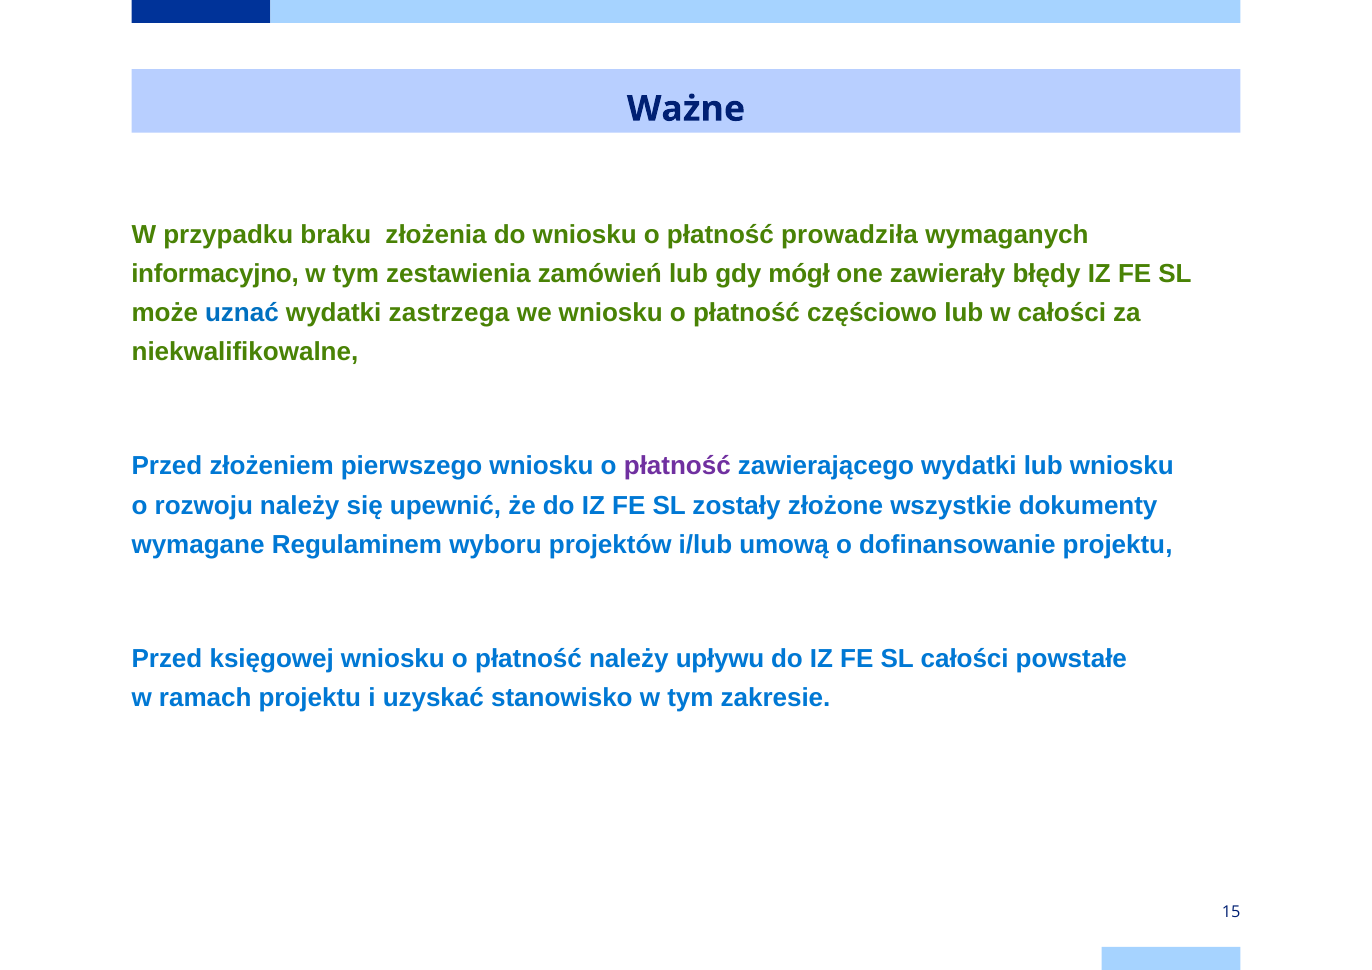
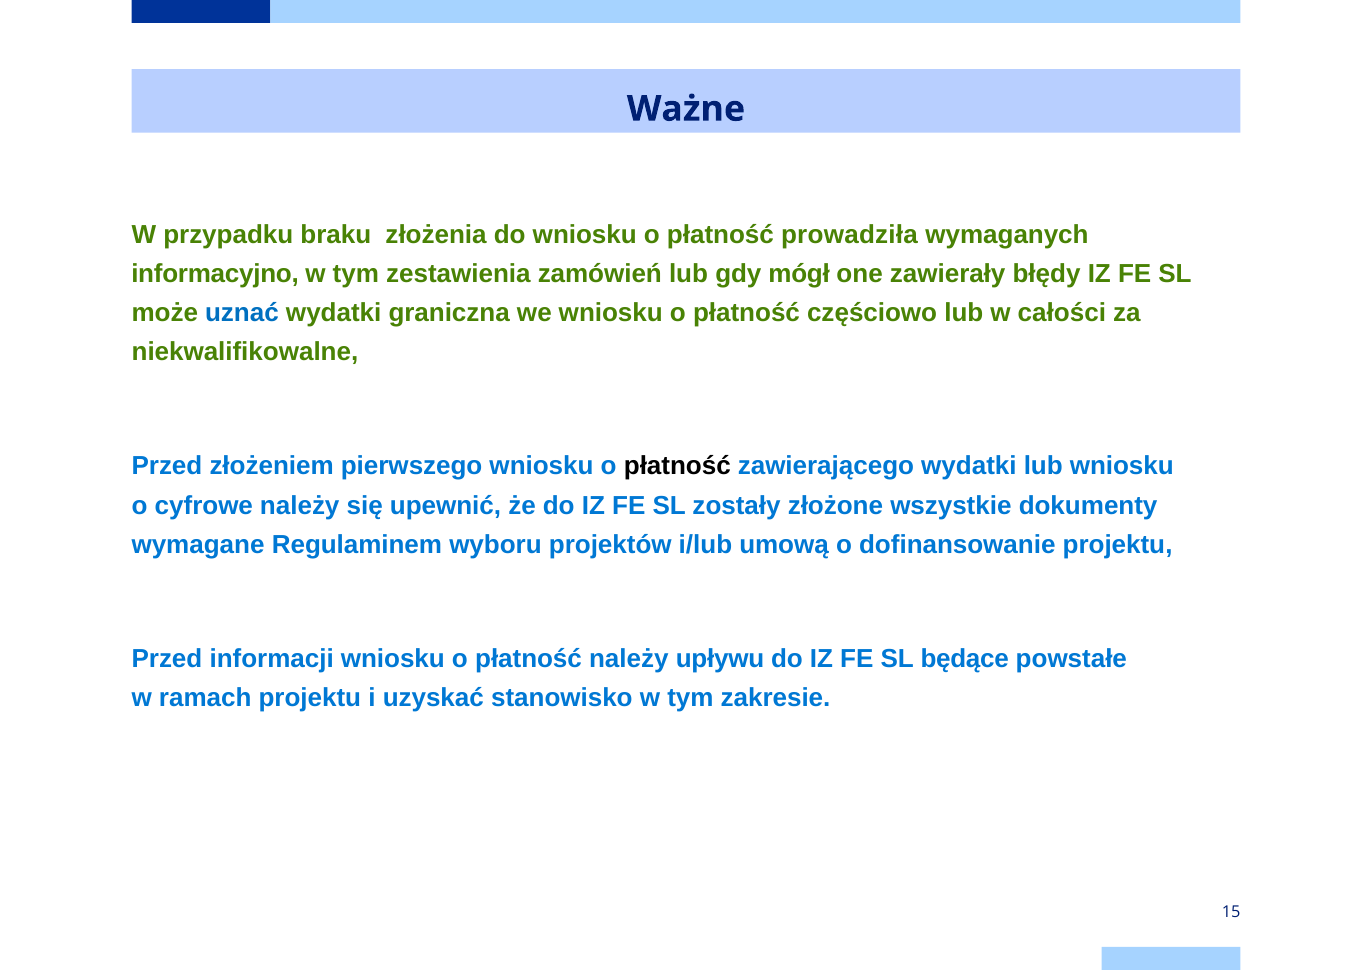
zastrzega: zastrzega -> graniczna
płatność at (677, 466) colour: purple -> black
rozwoju: rozwoju -> cyfrowe
księgowej: księgowej -> informacji
SL całości: całości -> będące
